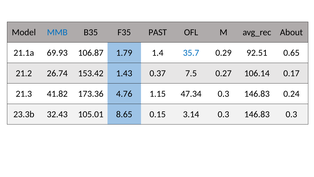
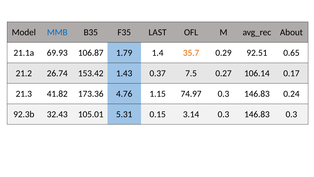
PAST: PAST -> LAST
35.7 colour: blue -> orange
47.34: 47.34 -> 74.97
23.3b: 23.3b -> 92.3b
8.65: 8.65 -> 5.31
